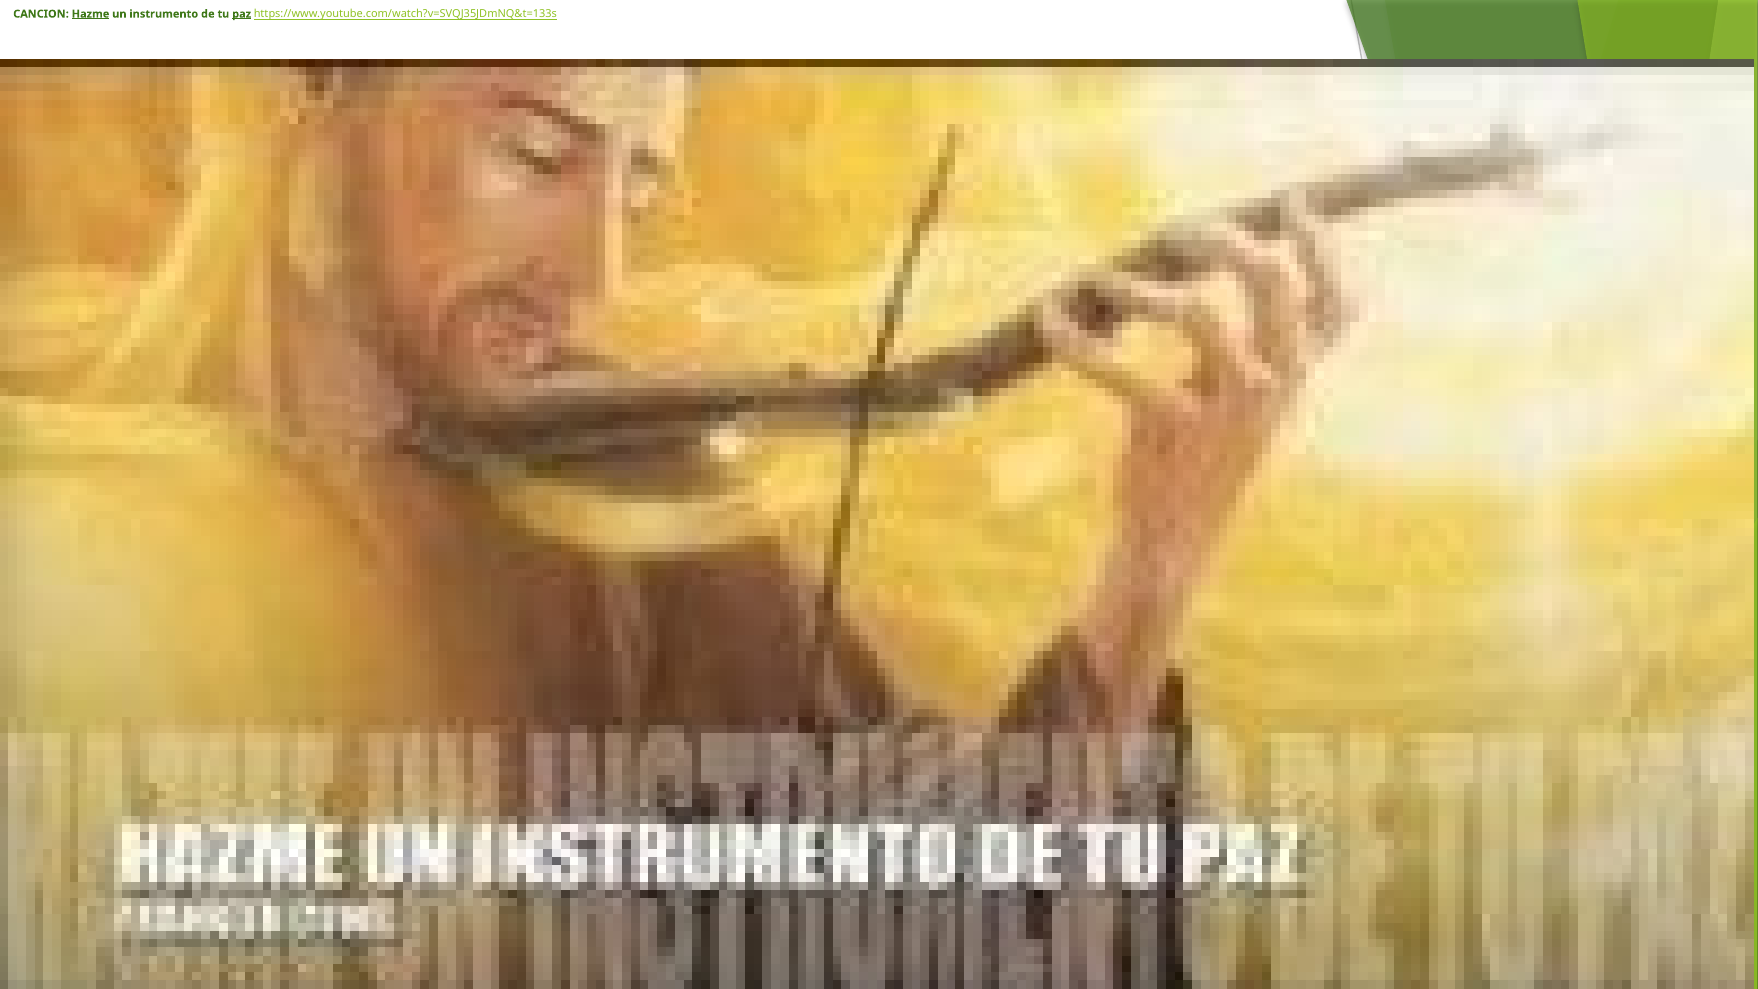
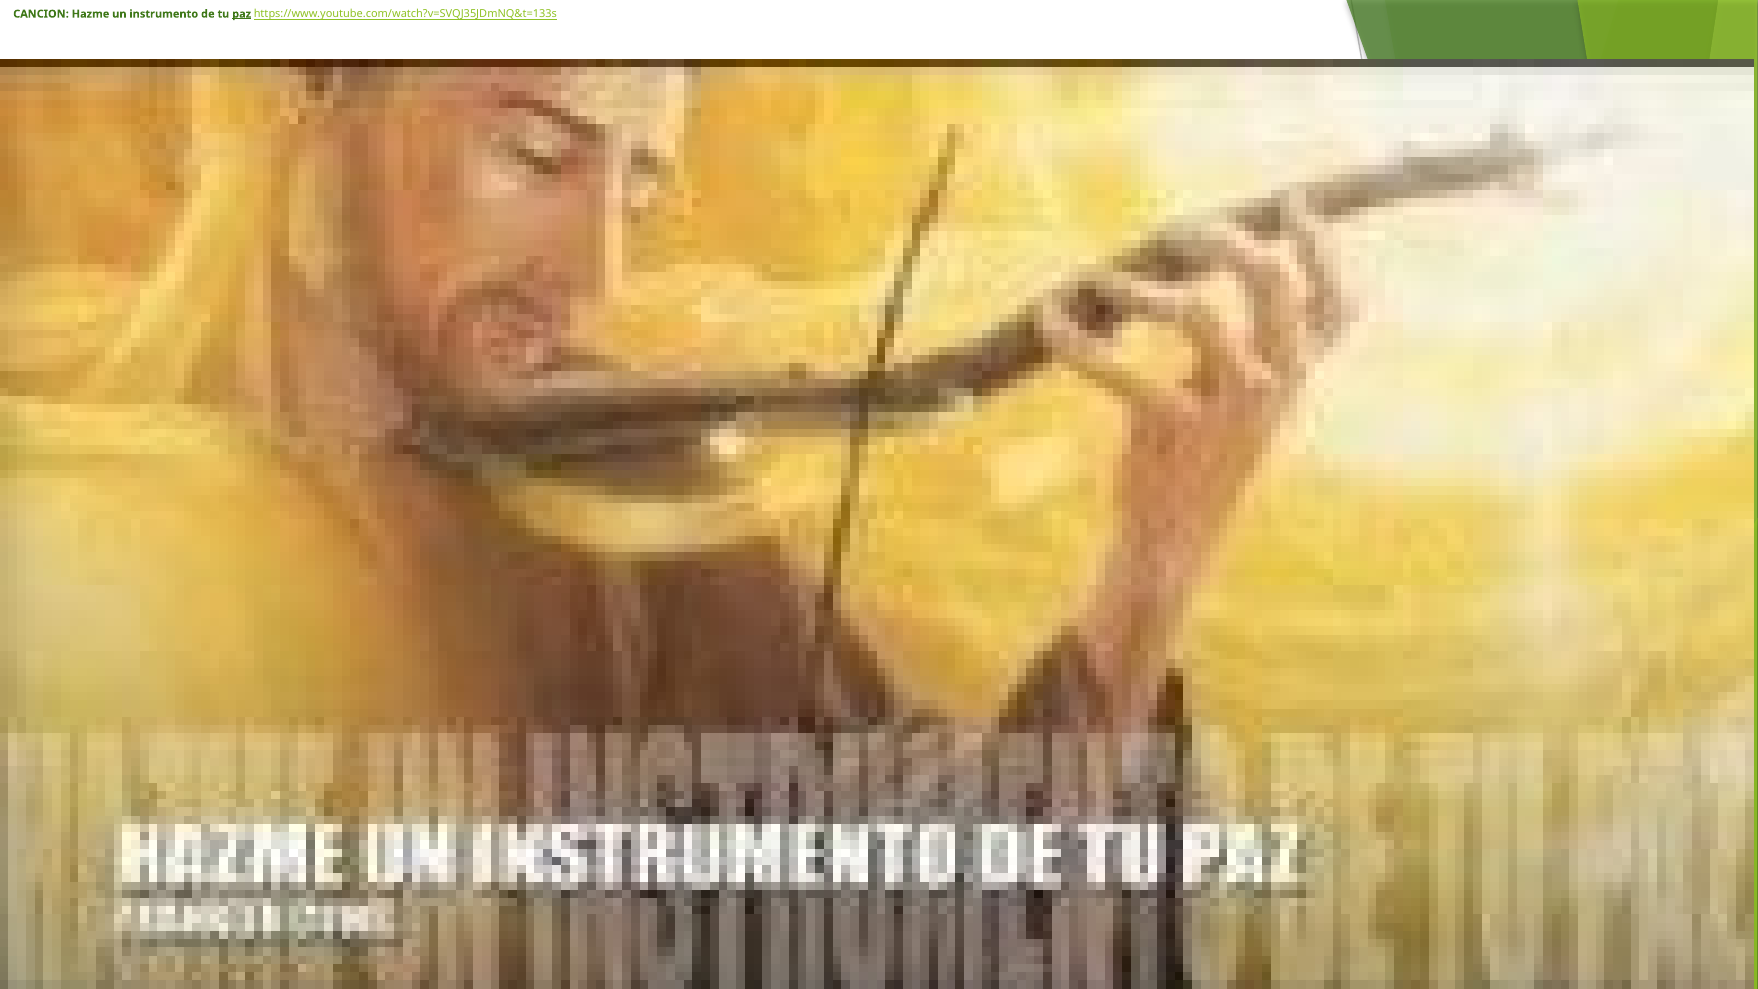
Hazme underline: present -> none
